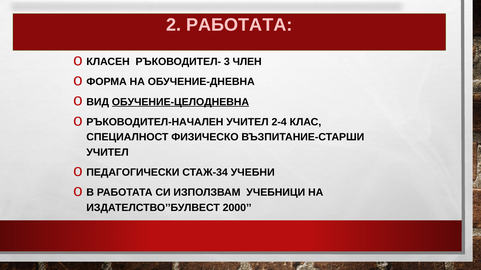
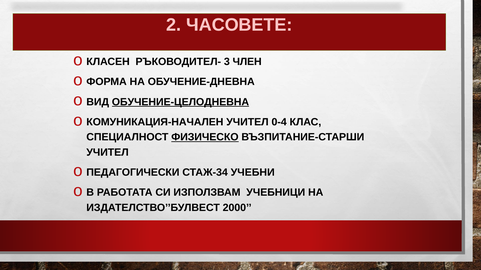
2 РАБОТАТА: РАБОТАТА -> ЧАСОВЕТЕ
РЪКОВОДИТЕЛ-НАЧАЛЕН: РЪКОВОДИТЕЛ-НАЧАЛЕН -> КОМУНИКАЦИЯ-НАЧАЛЕН
2-4: 2-4 -> 0-4
ФИЗИЧЕСКО underline: none -> present
